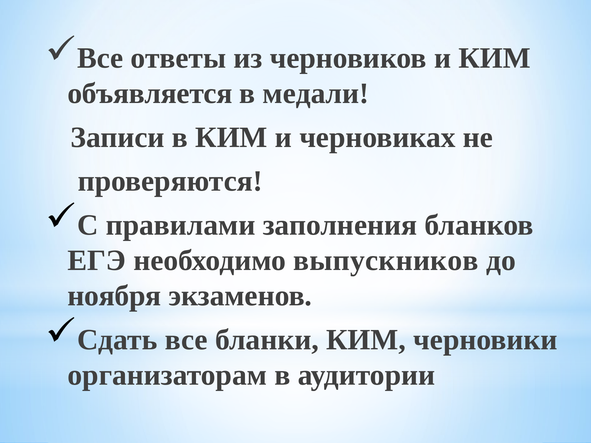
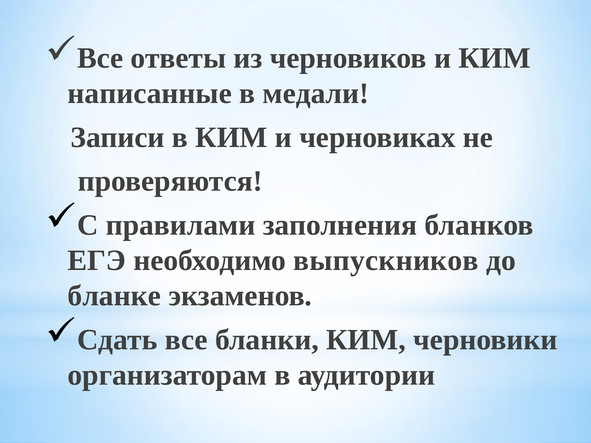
объявляется: объявляется -> написанные
ноября: ноября -> бланке
